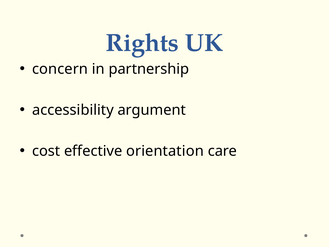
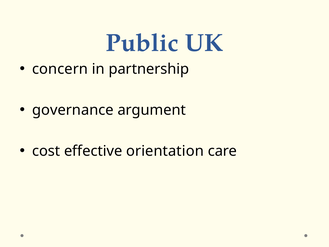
Rights: Rights -> Public
accessibility: accessibility -> governance
